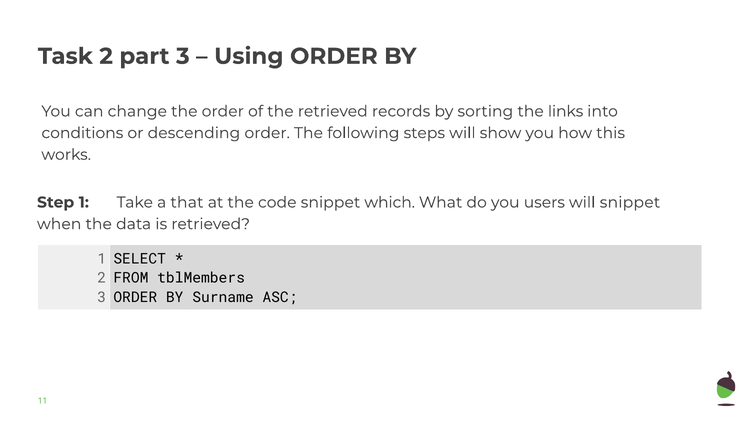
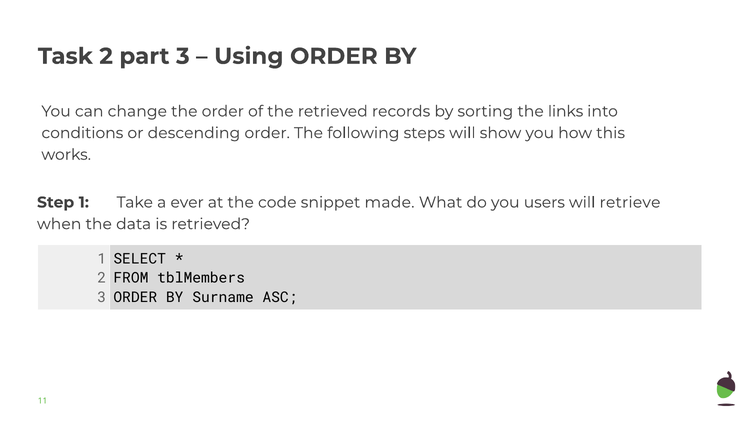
that: that -> ever
which: which -> made
will snippet: snippet -> retrieve
